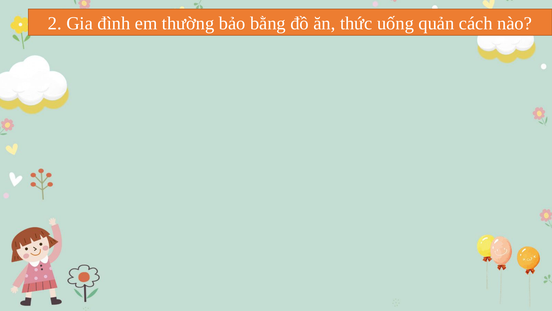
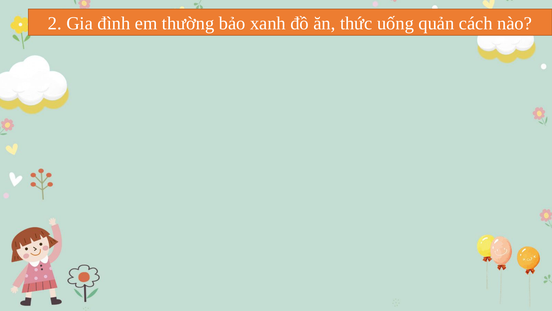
bằng: bằng -> xanh
